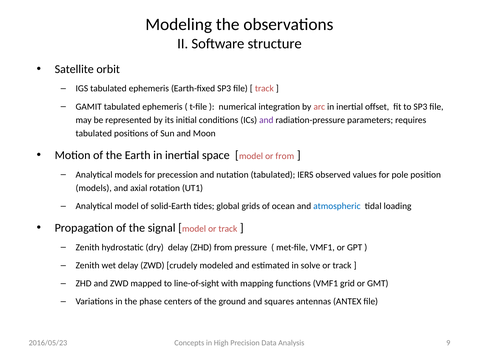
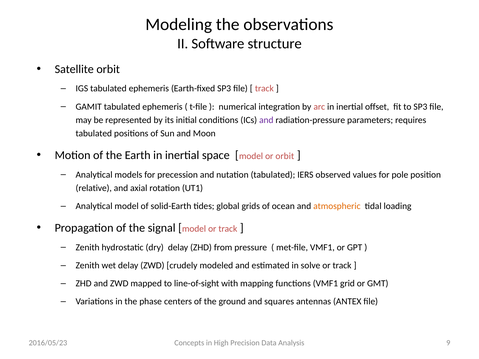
or from: from -> orbit
models at (94, 188): models -> relative
atmospheric colour: blue -> orange
